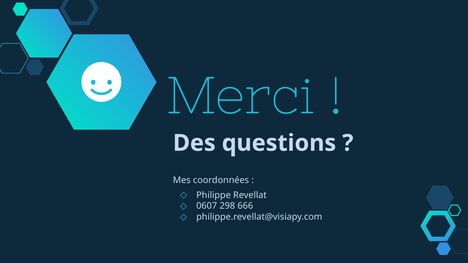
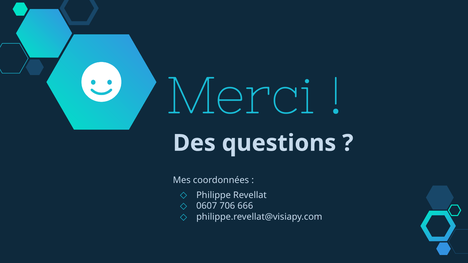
298: 298 -> 706
